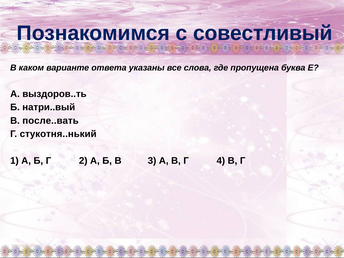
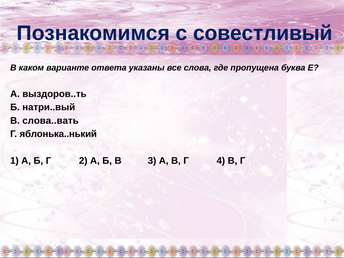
после..вать: после..вать -> слова..вать
стукотня..нький: стукотня..нький -> яблонька..нький
